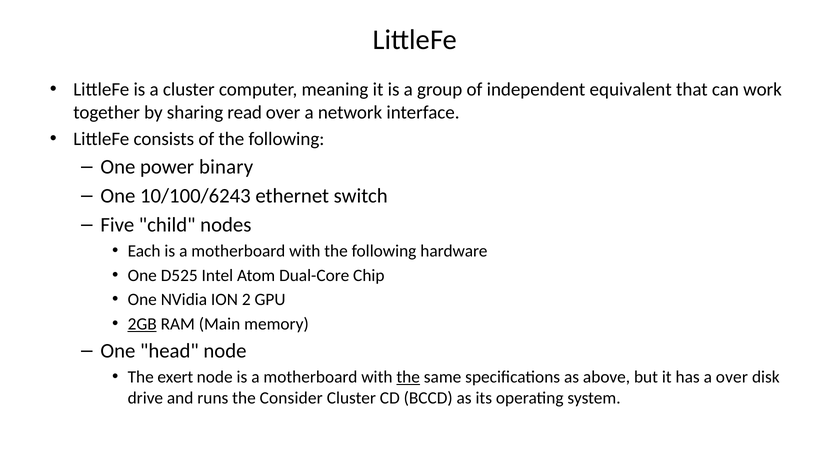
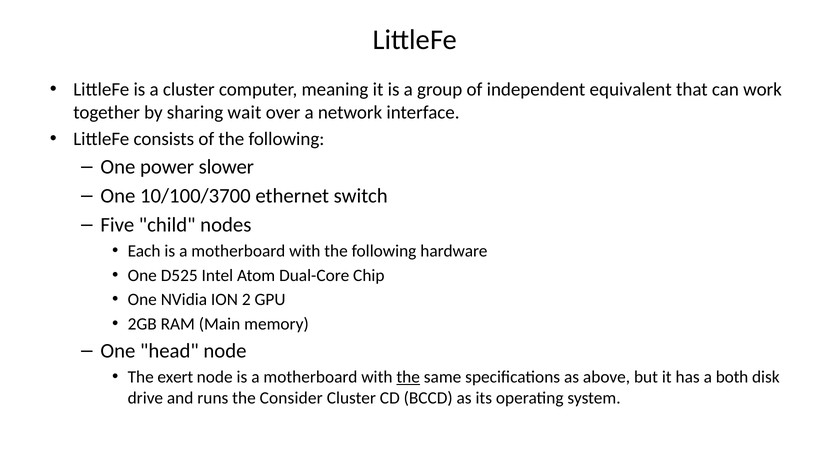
read: read -> wait
binary: binary -> slower
10/100/6243: 10/100/6243 -> 10/100/3700
2GB underline: present -> none
a over: over -> both
